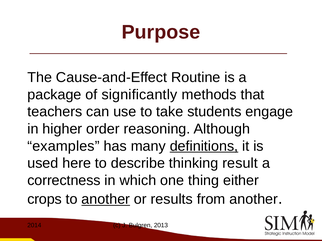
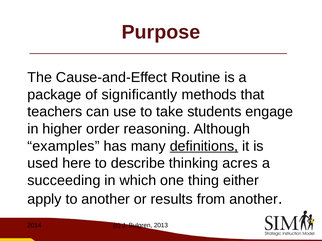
result: result -> acres
correctness: correctness -> succeeding
crops: crops -> apply
another at (106, 200) underline: present -> none
